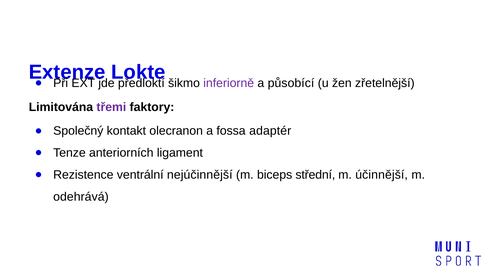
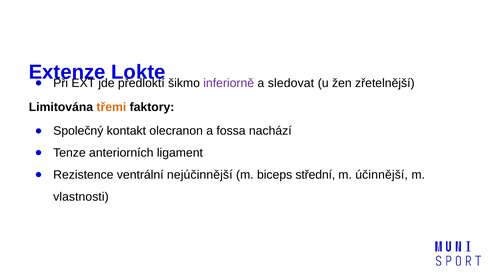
působící: působící -> sledovat
třemi colour: purple -> orange
adaptér: adaptér -> nachází
odehrává: odehrává -> vlastnosti
